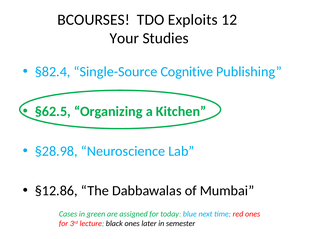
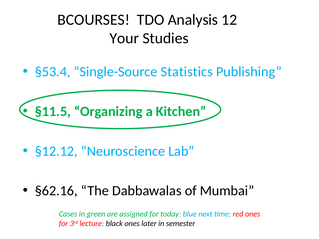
Exploits: Exploits -> Analysis
§82.4: §82.4 -> §53.4
Cognitive: Cognitive -> Statistics
§62.5: §62.5 -> §11.5
§28.98: §28.98 -> §12.12
§12.86: §12.86 -> §62.16
